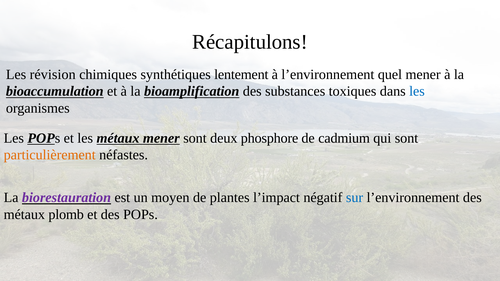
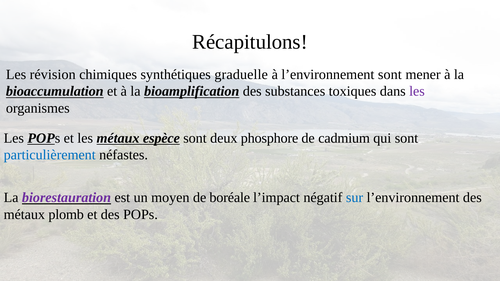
lentement: lentement -> graduelle
l’environnement quel: quel -> sont
les at (417, 91) colour: blue -> purple
métaux mener: mener -> espèce
particulièrement colour: orange -> blue
plantes: plantes -> boréale
